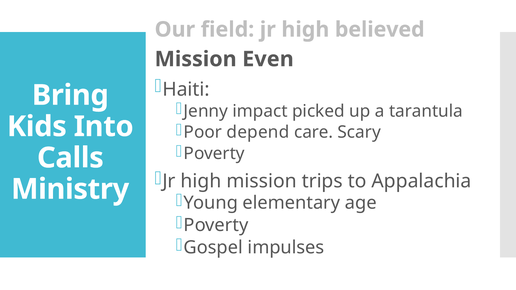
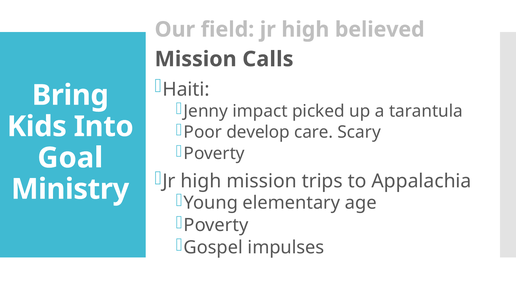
Even: Even -> Calls
depend: depend -> develop
Calls: Calls -> Goal
